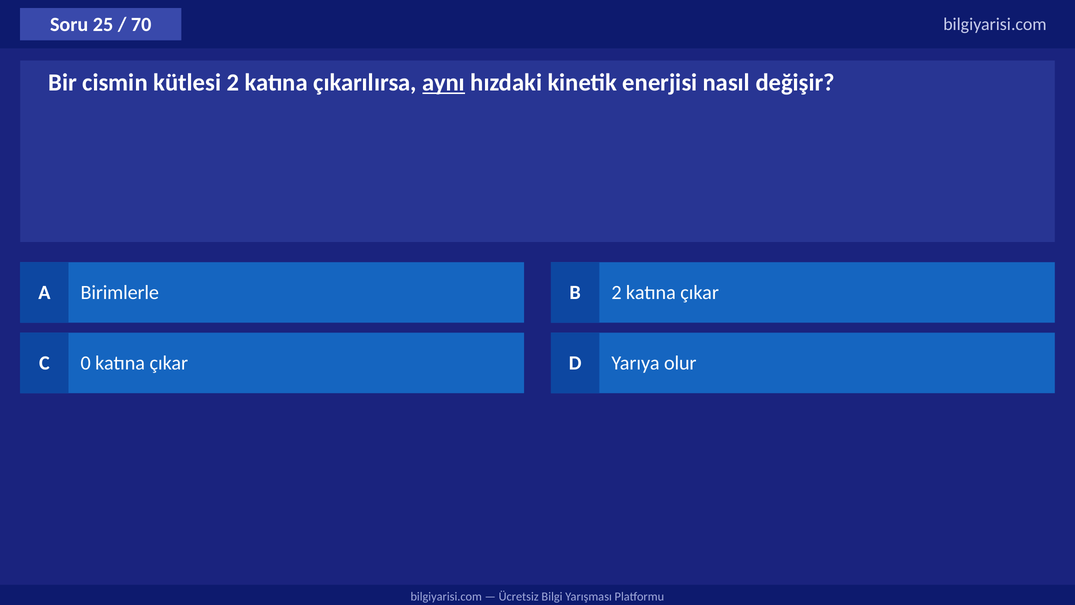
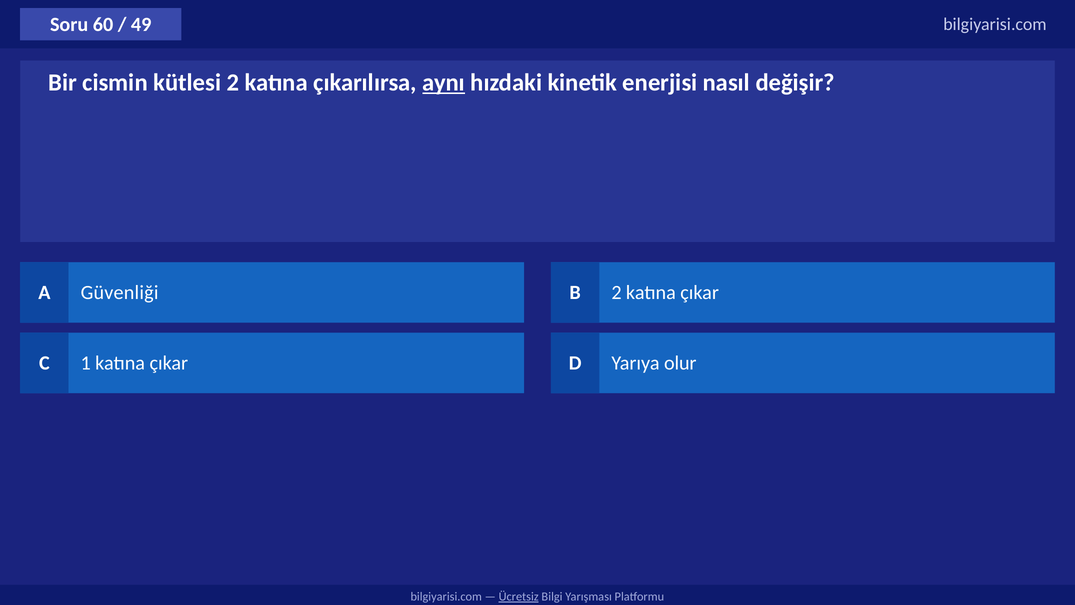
25: 25 -> 60
70: 70 -> 49
Birimlerle: Birimlerle -> Güvenliği
0: 0 -> 1
Ücretsiz underline: none -> present
